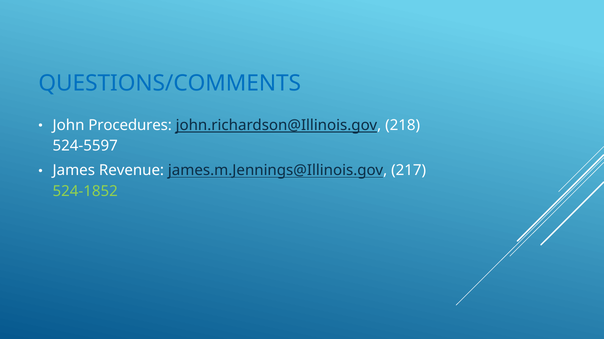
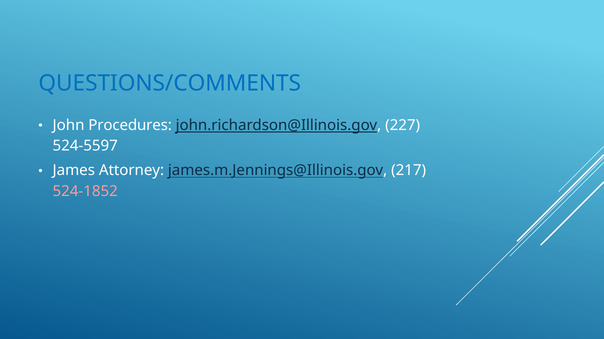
218: 218 -> 227
Revenue: Revenue -> Attorney
524-1852 colour: light green -> pink
